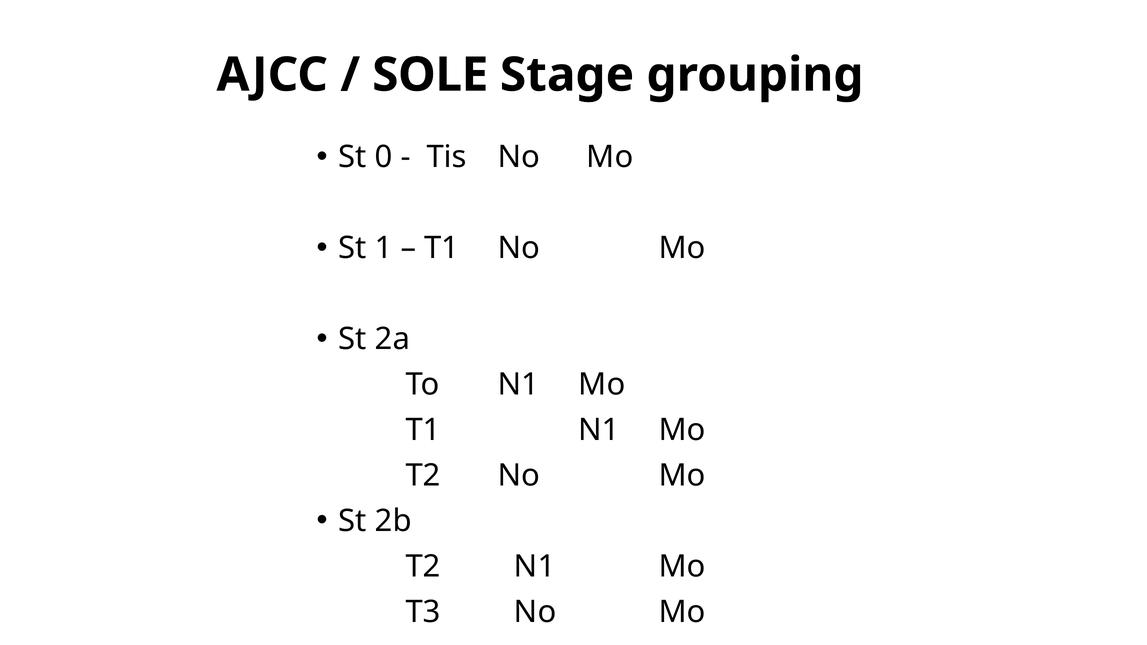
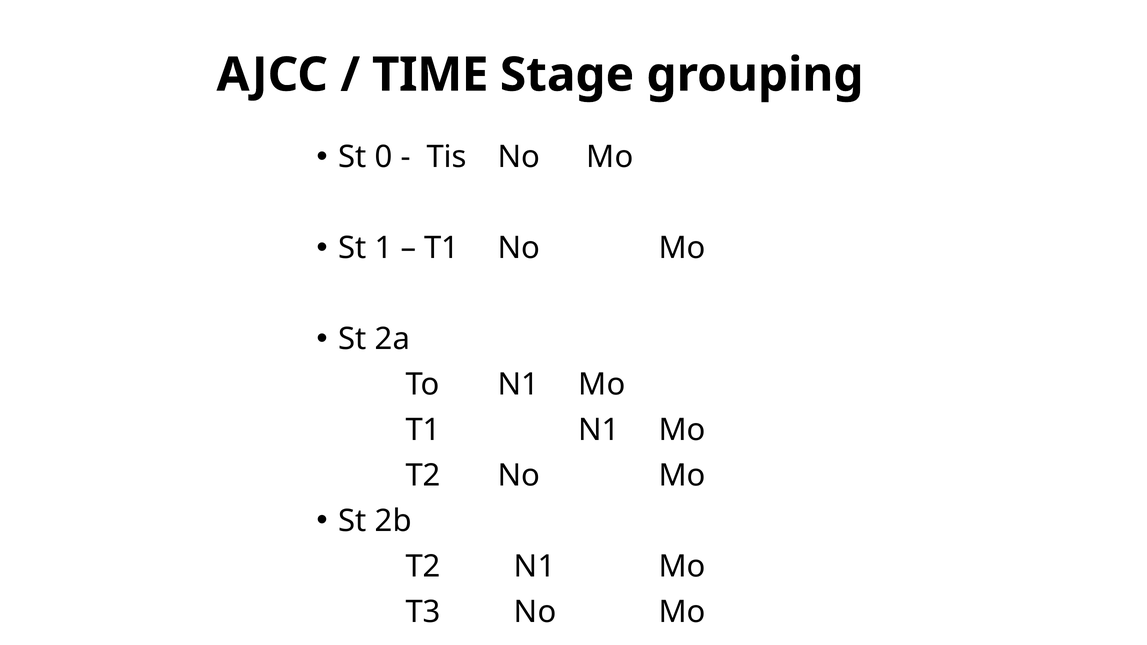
SOLE: SOLE -> TIME
